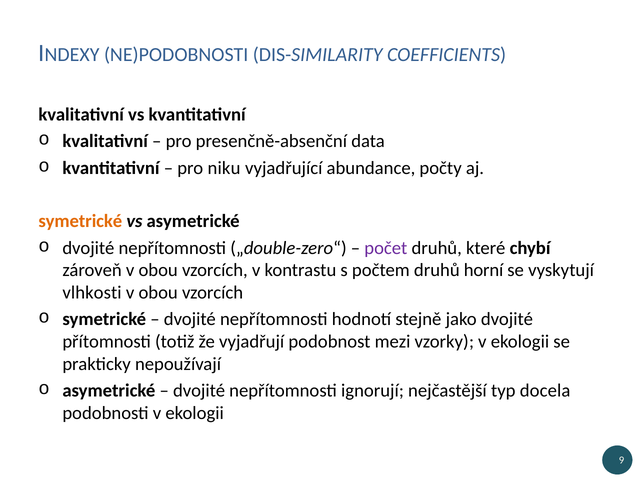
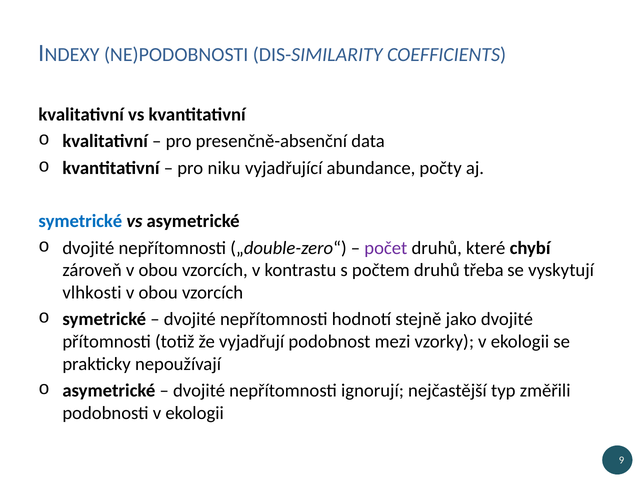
symetrické at (80, 221) colour: orange -> blue
horní: horní -> třeba
docela: docela -> změřili
